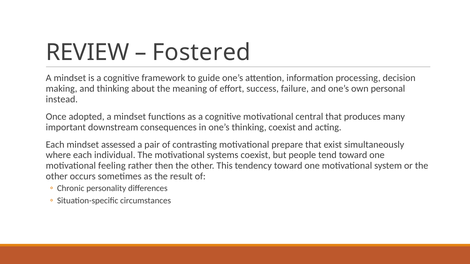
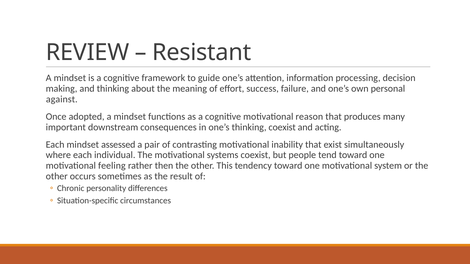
Fostered: Fostered -> Resistant
instead: instead -> against
central: central -> reason
prepare: prepare -> inability
